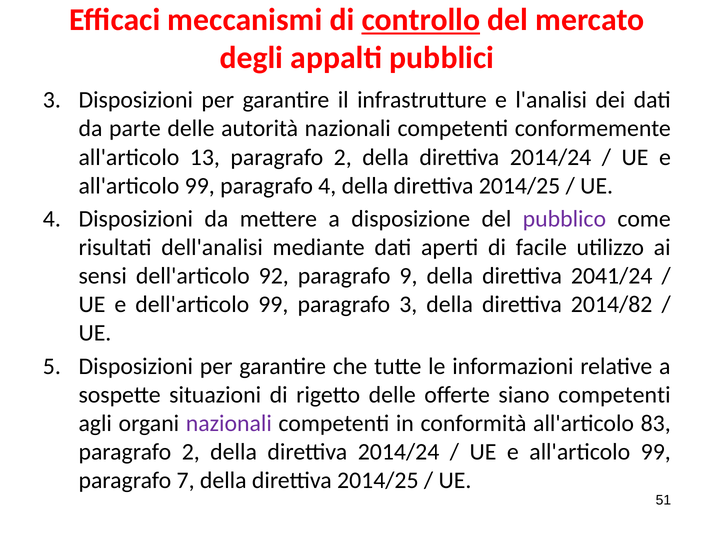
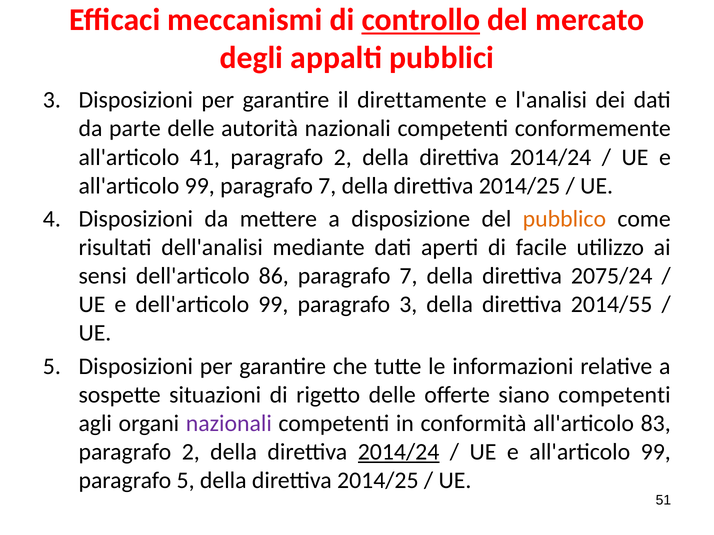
infrastrutture: infrastrutture -> direttamente
13: 13 -> 41
99 paragrafo 4: 4 -> 7
pubblico colour: purple -> orange
92: 92 -> 86
9 at (408, 276): 9 -> 7
2041/24: 2041/24 -> 2075/24
2014/82: 2014/82 -> 2014/55
2014/24 at (399, 452) underline: none -> present
paragrafo 7: 7 -> 5
